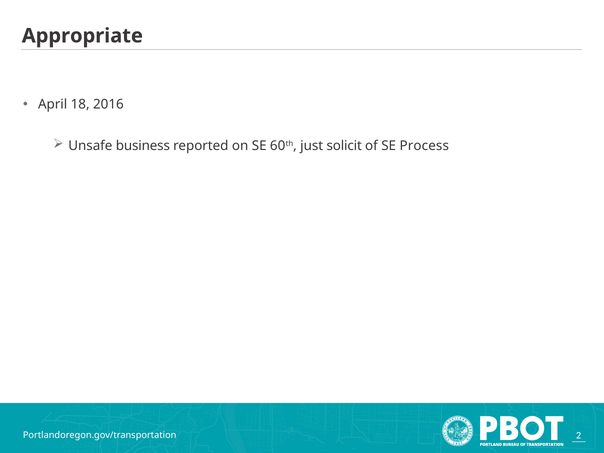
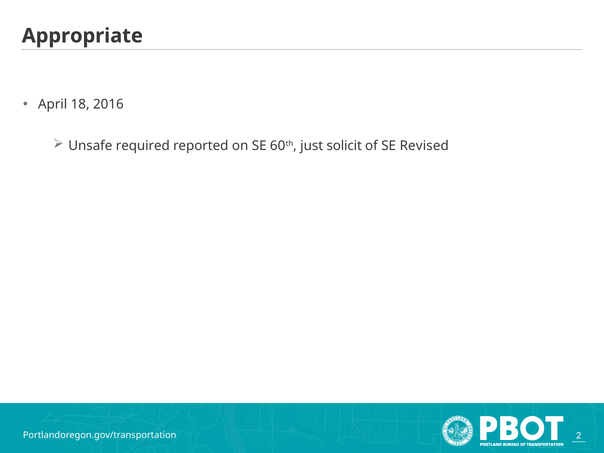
business: business -> required
Process: Process -> Revised
